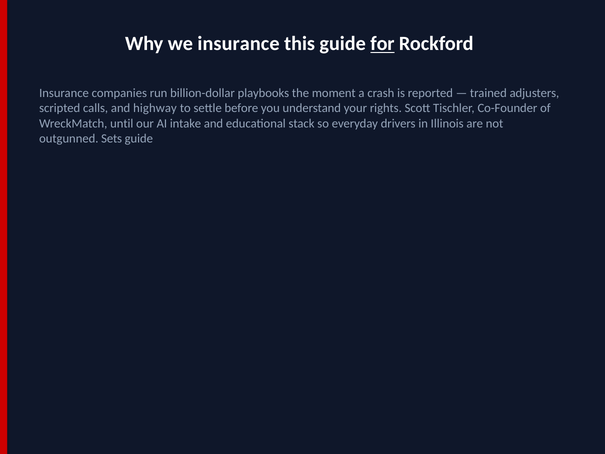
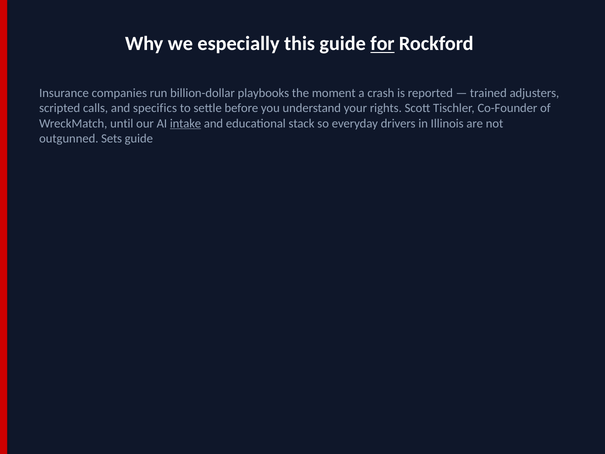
we insurance: insurance -> especially
highway: highway -> specifics
intake underline: none -> present
